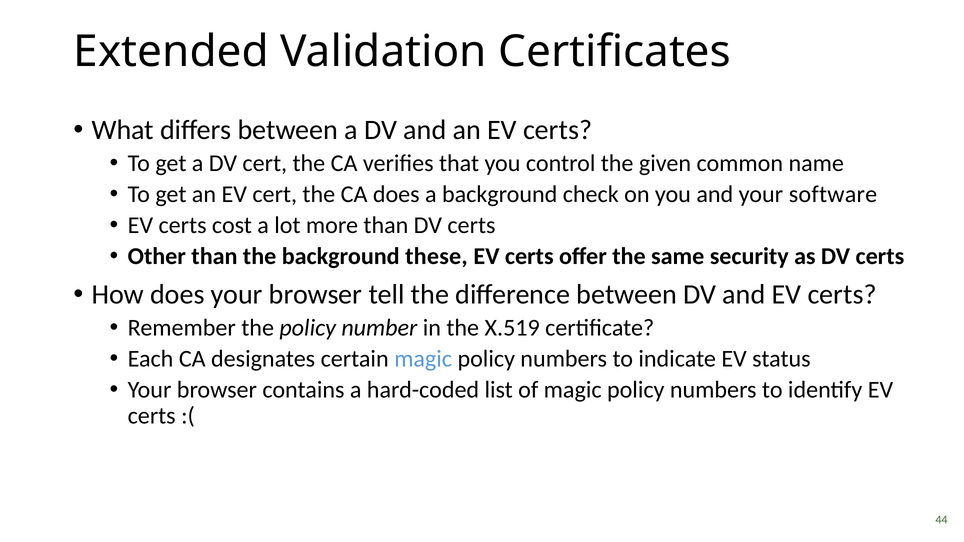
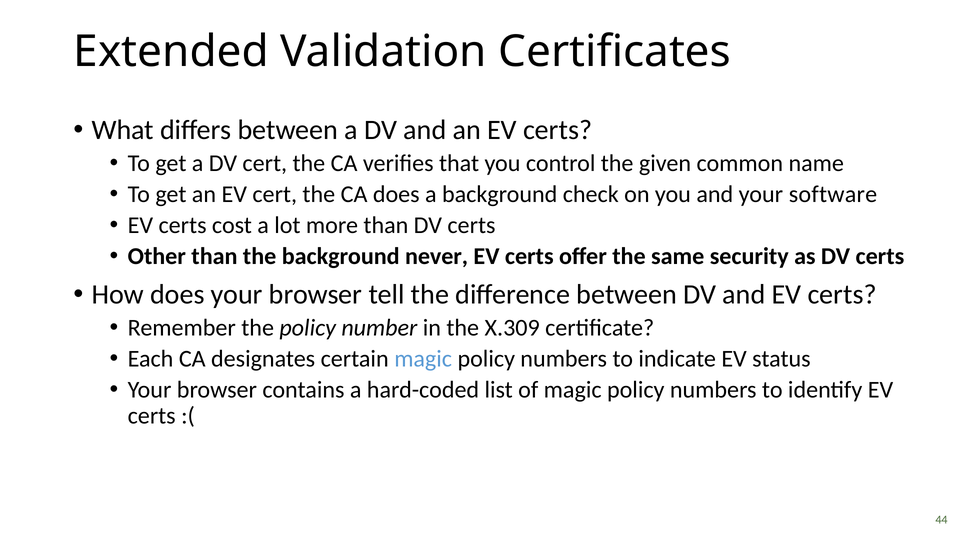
these: these -> never
X.519: X.519 -> X.309
